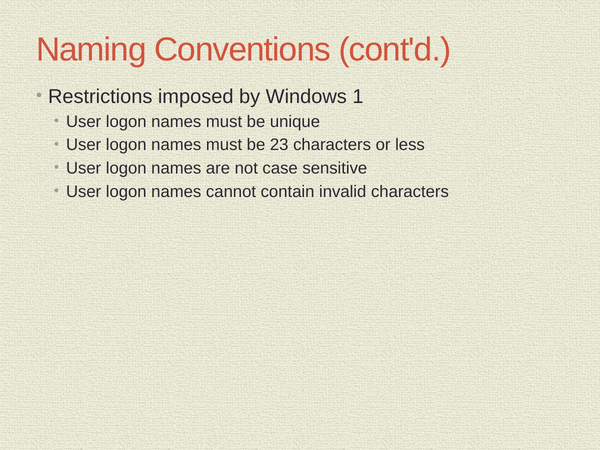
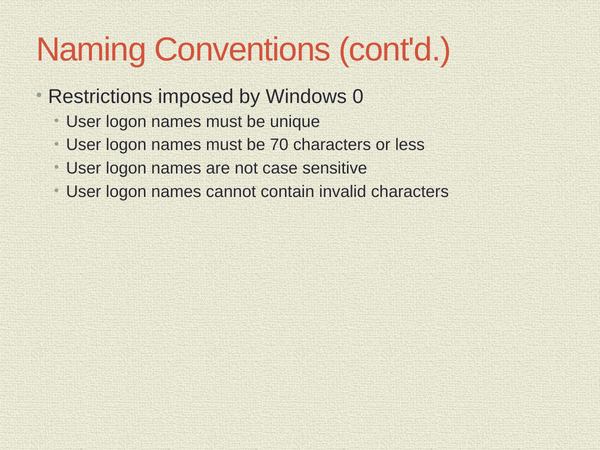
1: 1 -> 0
23: 23 -> 70
